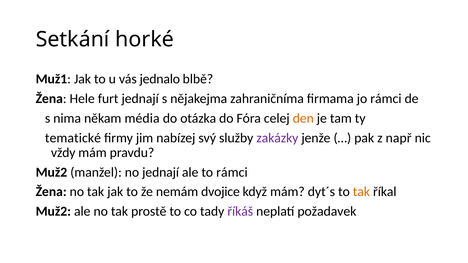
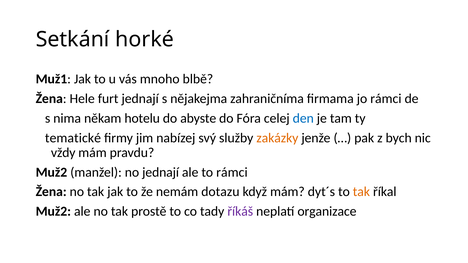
jednalo: jednalo -> mnoho
média: média -> hotelu
otázka: otázka -> abyste
den colour: orange -> blue
zakázky colour: purple -> orange
např: např -> bych
dvojice: dvojice -> dotazu
požadavek: požadavek -> organizace
